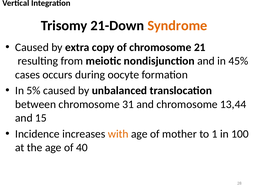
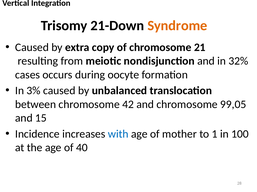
45%: 45% -> 32%
5%: 5% -> 3%
31: 31 -> 42
13,44: 13,44 -> 99,05
with colour: orange -> blue
